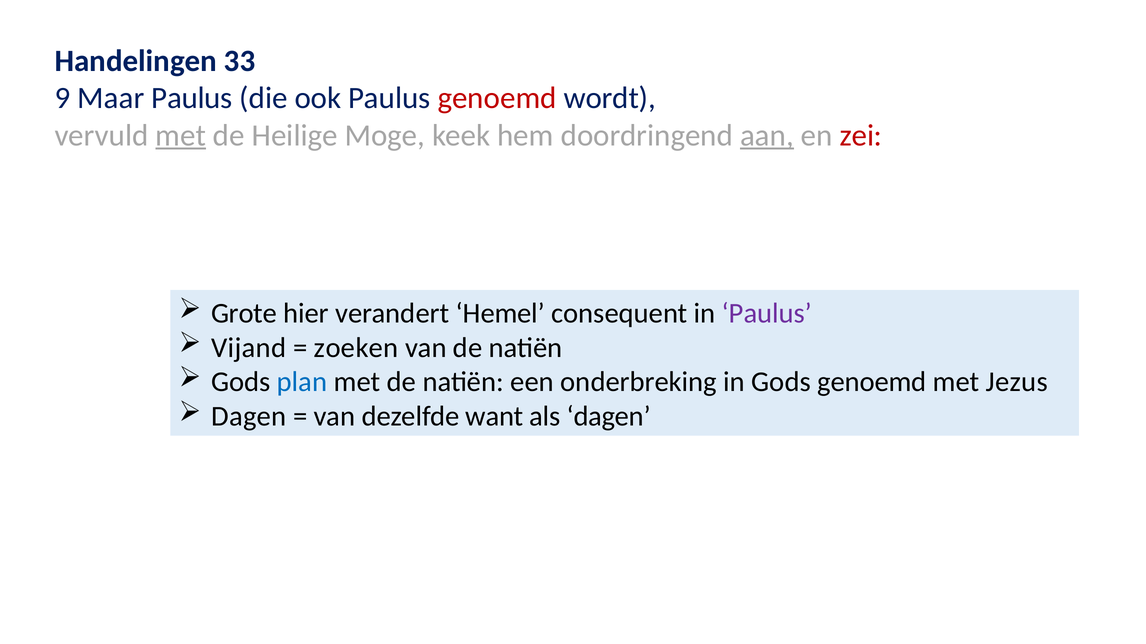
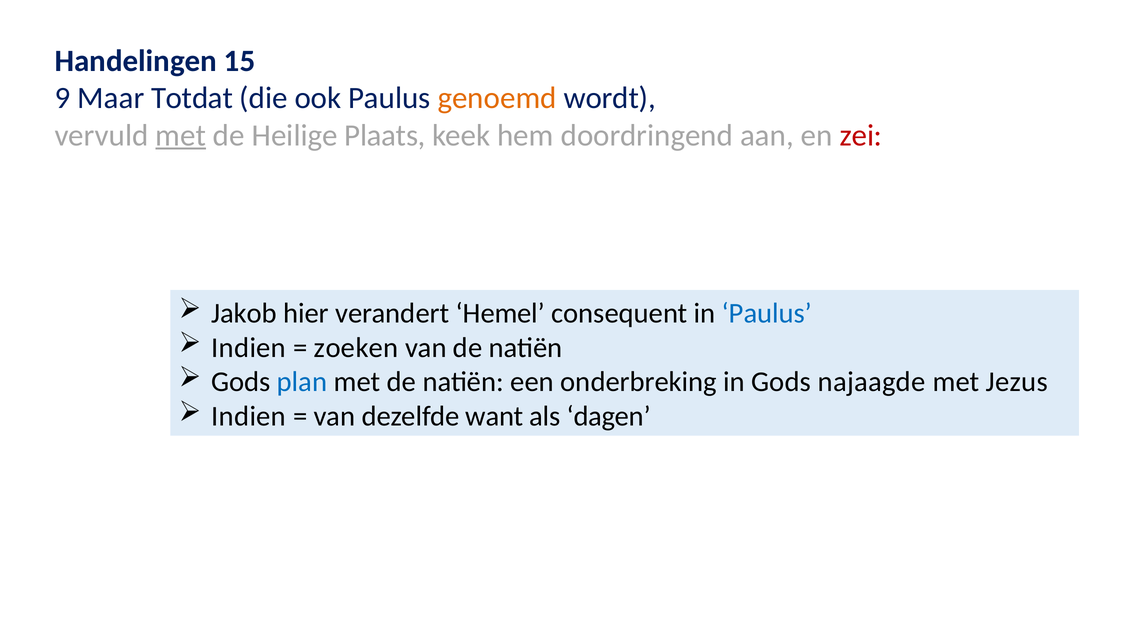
33: 33 -> 15
Maar Paulus: Paulus -> Totdat
genoemd at (497, 98) colour: red -> orange
Moge: Moge -> Plaats
aan underline: present -> none
Grote: Grote -> Jakob
Paulus at (767, 314) colour: purple -> blue
Vijand at (249, 348): Vijand -> Indien
Gods genoemd: genoemd -> najaagde
Dagen at (249, 417): Dagen -> Indien
